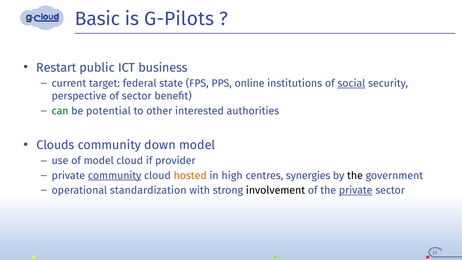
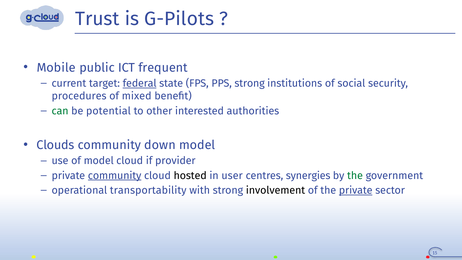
Basic: Basic -> Trust
Restart: Restart -> Mobile
business: business -> frequent
federal underline: none -> present
PPS online: online -> strong
social underline: present -> none
perspective: perspective -> procedures
of sector: sector -> mixed
hosted colour: orange -> black
high: high -> user
the at (355, 175) colour: black -> green
standardization: standardization -> transportability
